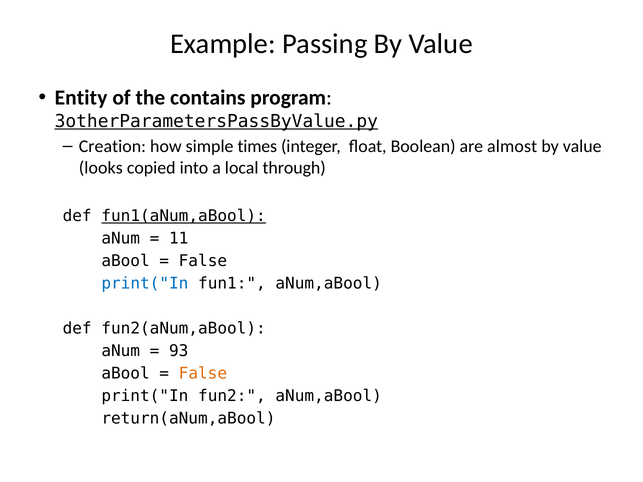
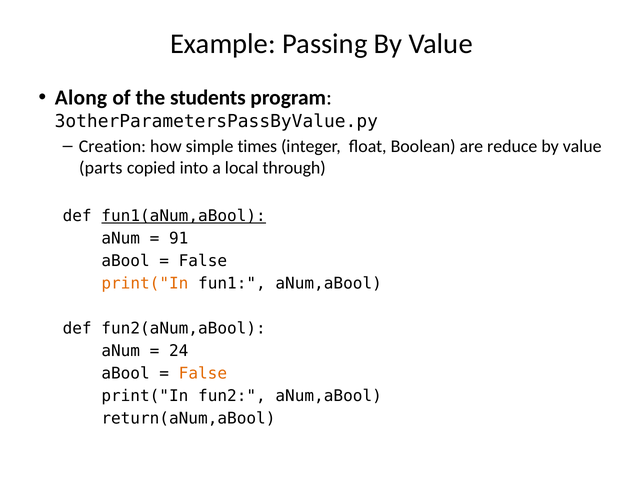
Entity: Entity -> Along
contains: contains -> students
3otherParametersPassByValue.py underline: present -> none
almost: almost -> reduce
looks: looks -> parts
11: 11 -> 91
print("In at (145, 284) colour: blue -> orange
93: 93 -> 24
